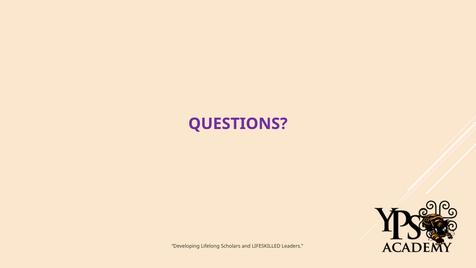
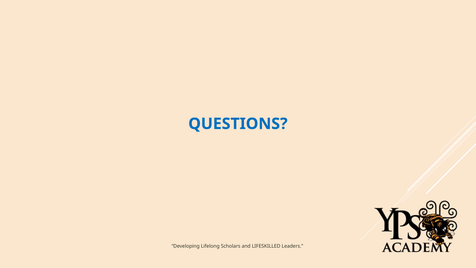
QUESTIONS colour: purple -> blue
